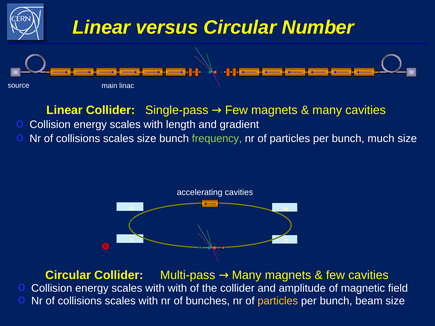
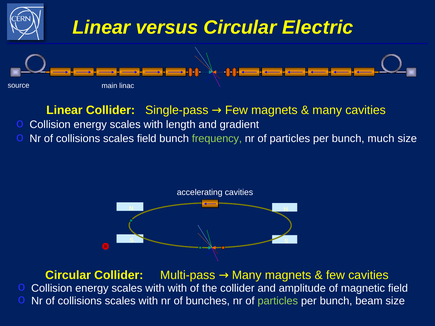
Number: Number -> Electric
scales size: size -> field
particles at (278, 301) colour: yellow -> light green
